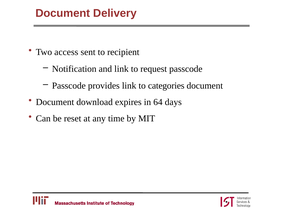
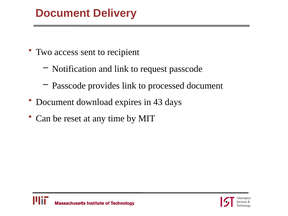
categories: categories -> processed
64: 64 -> 43
